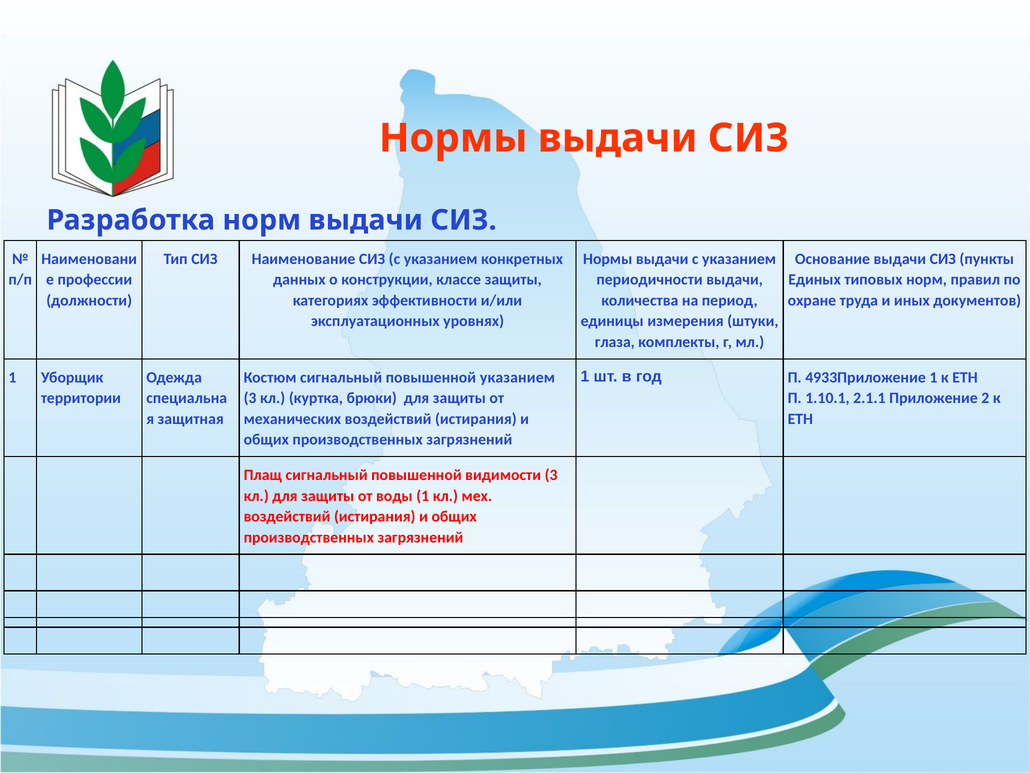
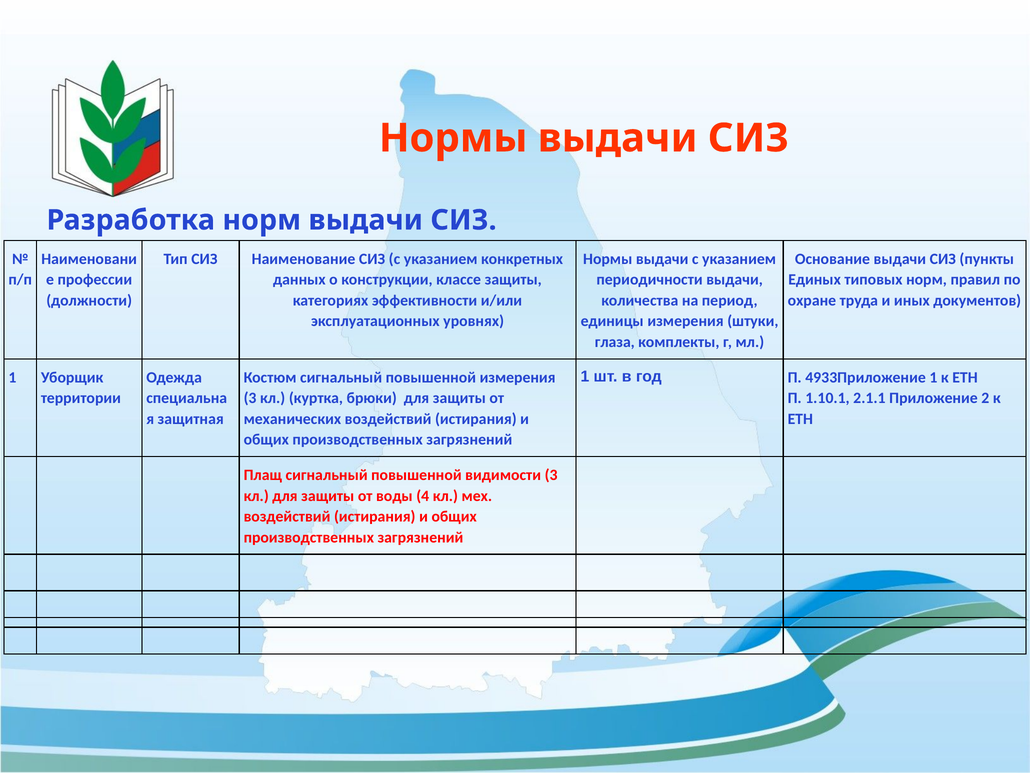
повышенной указанием: указанием -> измерения
воды 1: 1 -> 4
